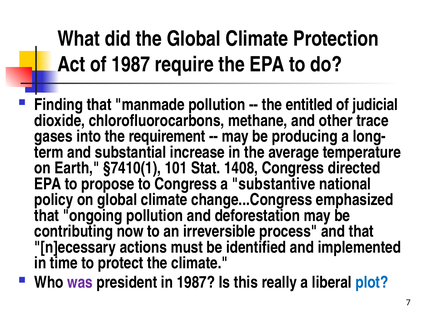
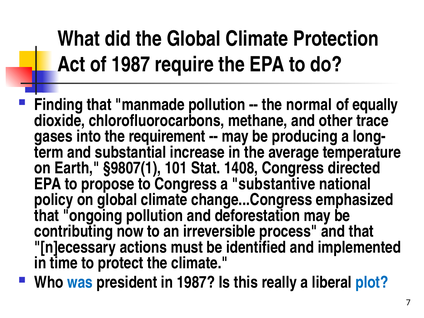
entitled: entitled -> normal
judicial: judicial -> equally
§7410(1: §7410(1 -> §9807(1
was colour: purple -> blue
